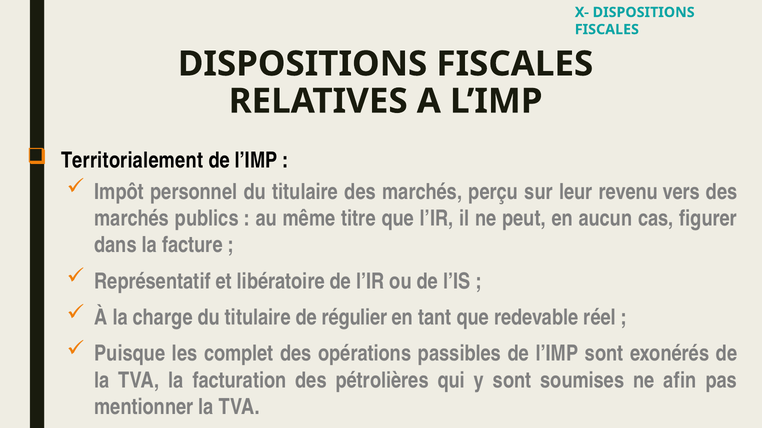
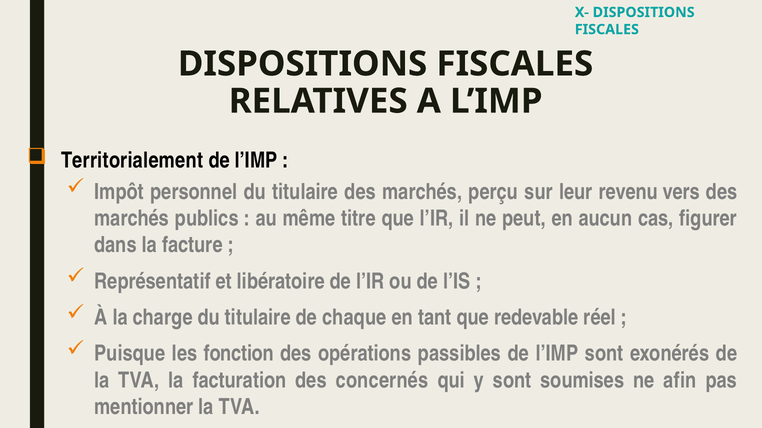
régulier: régulier -> chaque
complet: complet -> fonction
pétrolières: pétrolières -> concernés
